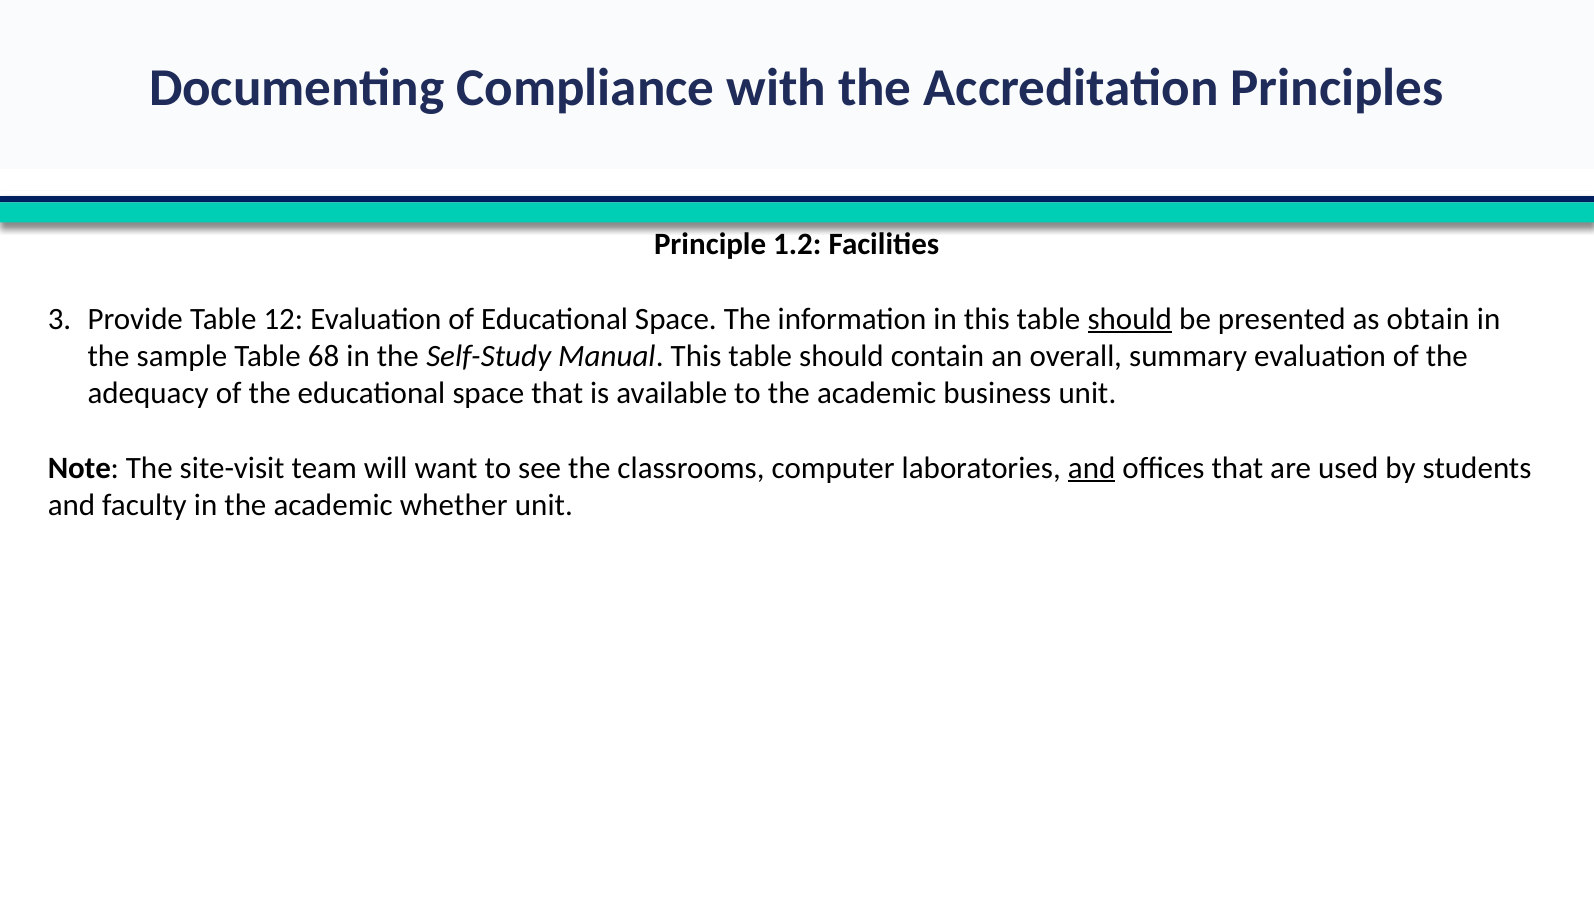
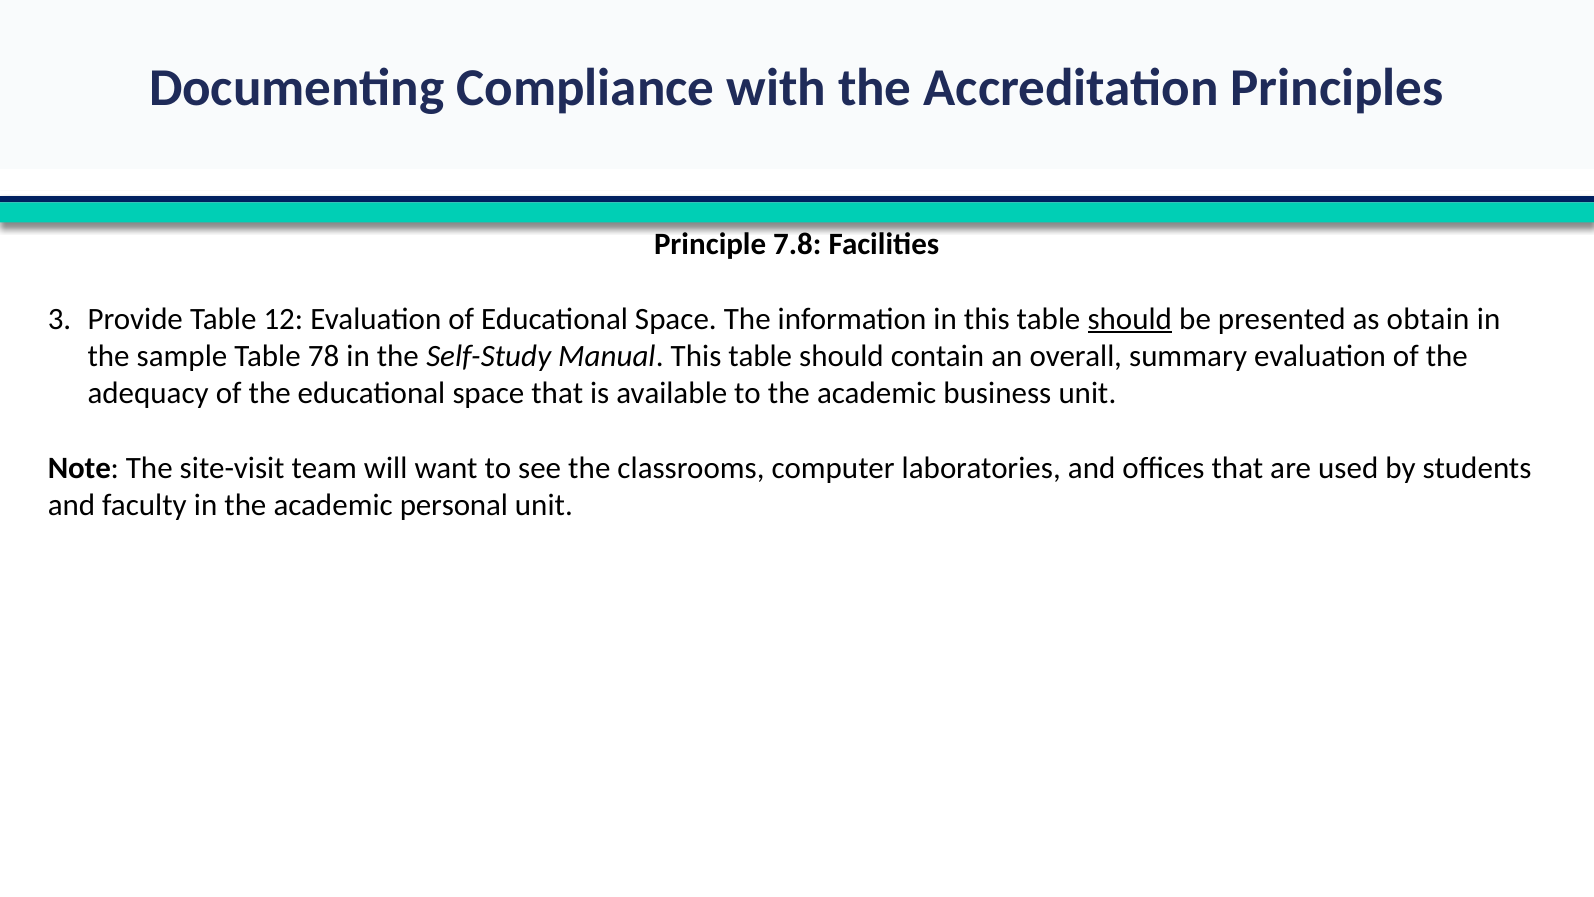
1.2: 1.2 -> 7.8
68: 68 -> 78
and at (1092, 468) underline: present -> none
whether: whether -> personal
